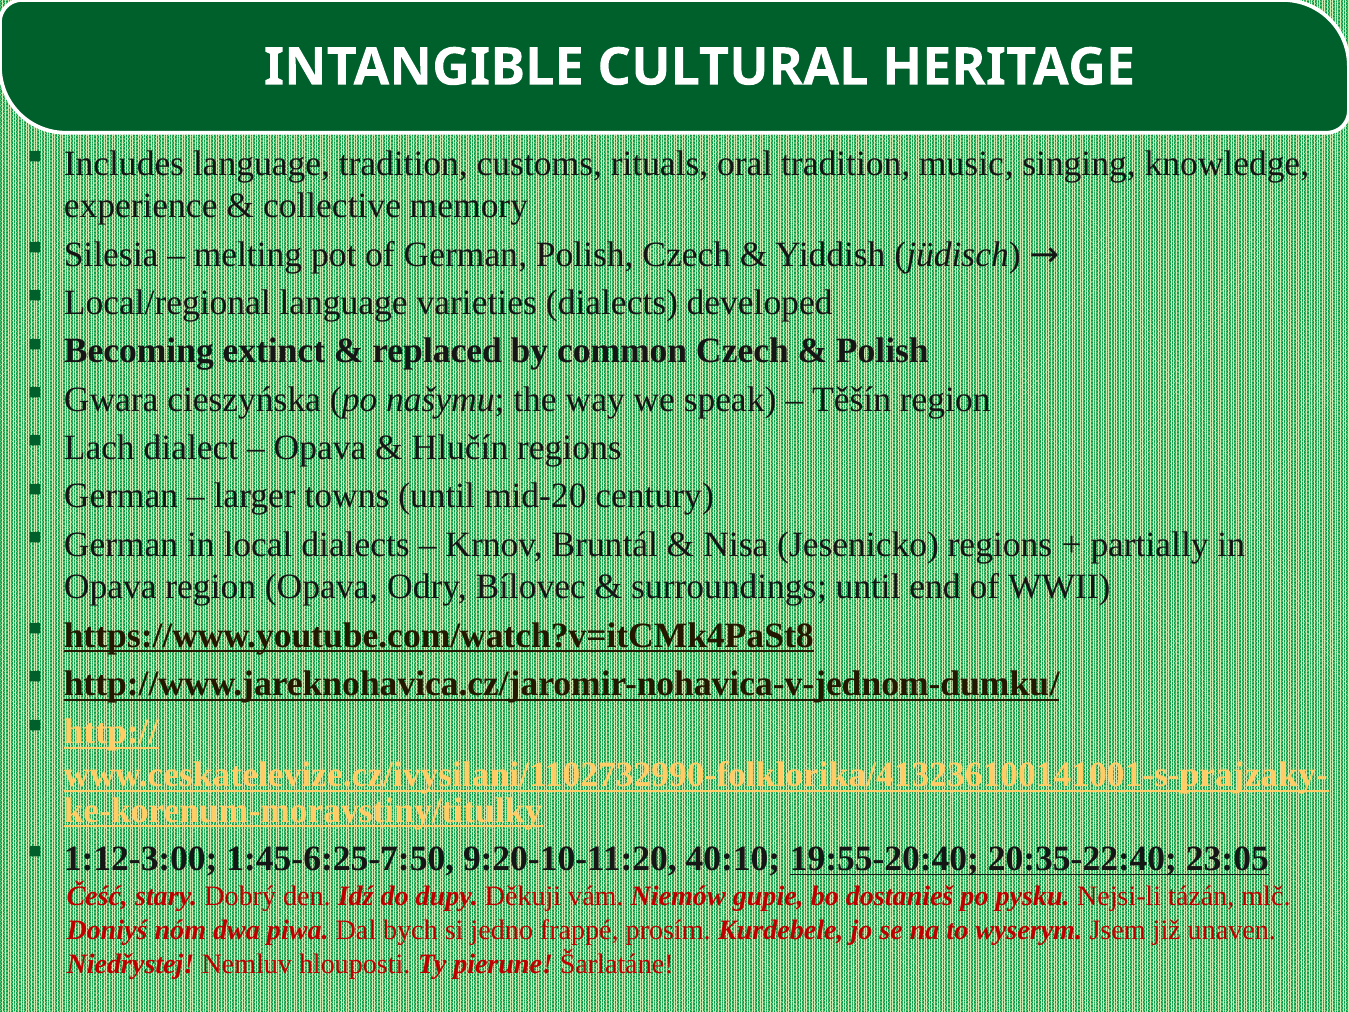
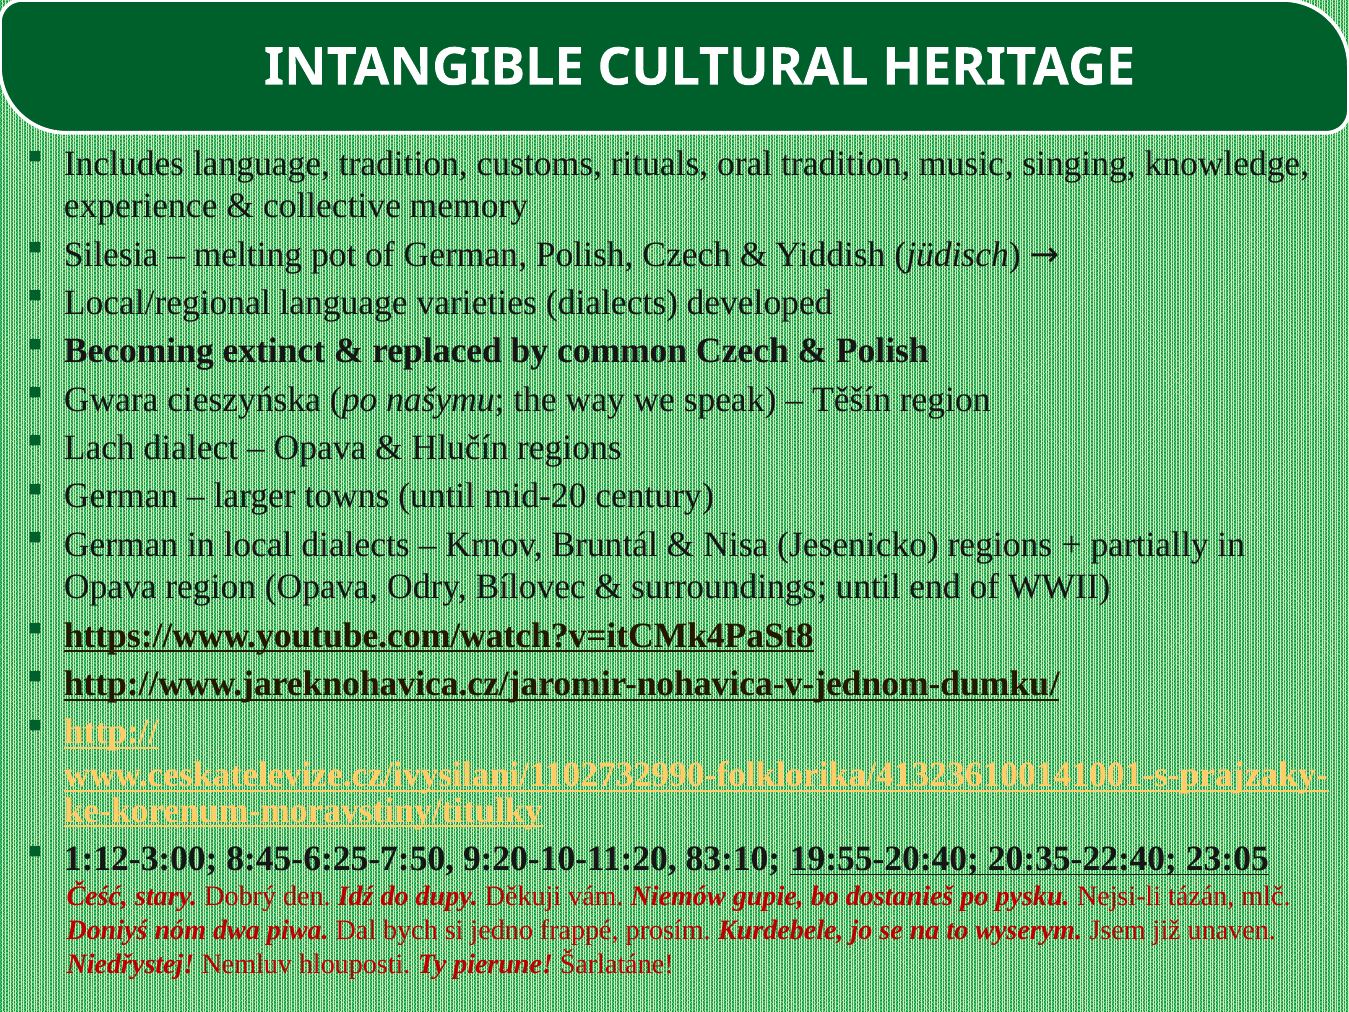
1:45-6:25-7:50: 1:45-6:25-7:50 -> 8:45-6:25-7:50
40:10: 40:10 -> 83:10
